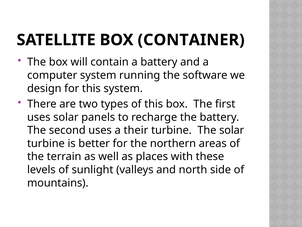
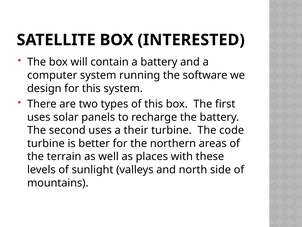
CONTAINER: CONTAINER -> INTERESTED
The solar: solar -> code
